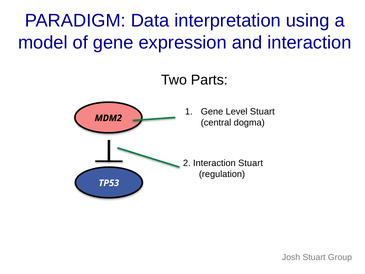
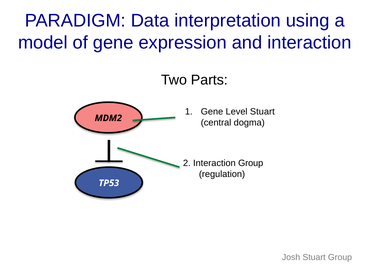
Interaction Stuart: Stuart -> Group
